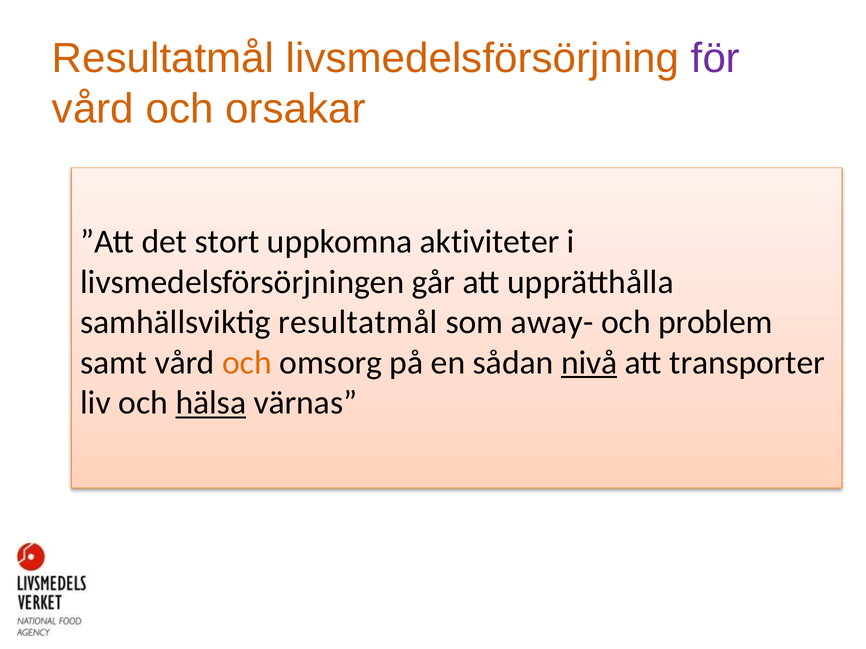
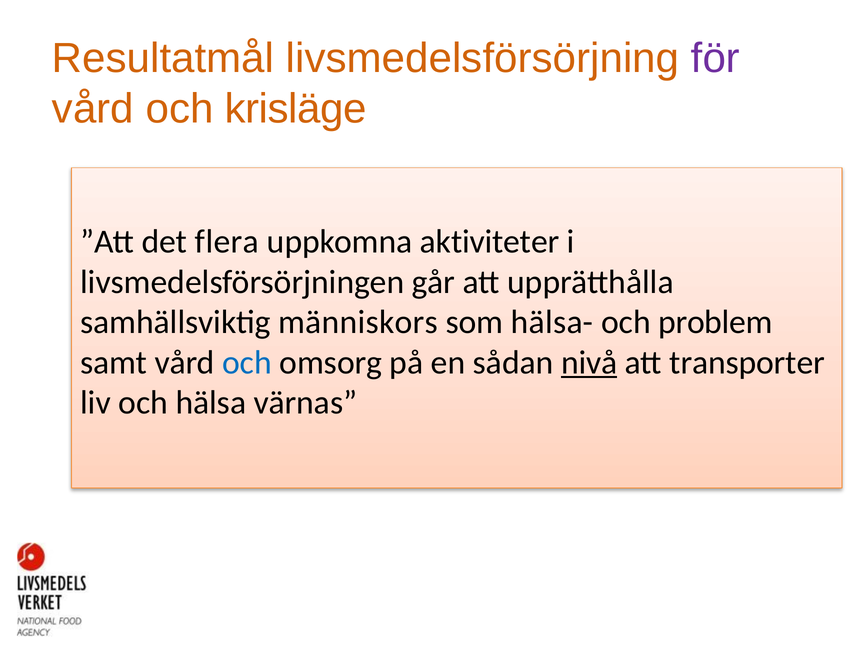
orsakar: orsakar -> krisläge
stort: stort -> flera
samhällsviktig resultatmål: resultatmål -> människors
away-: away- -> hälsa-
och at (247, 363) colour: orange -> blue
hälsa underline: present -> none
